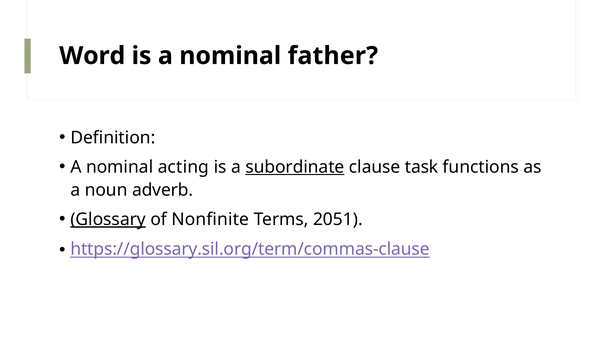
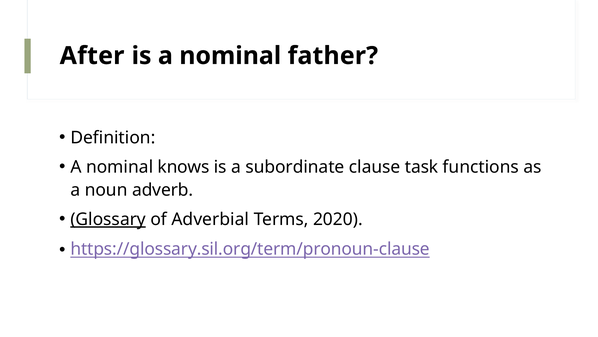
Word: Word -> After
acting: acting -> knows
subordinate underline: present -> none
Nonfinite: Nonfinite -> Adverbial
2051: 2051 -> 2020
https://glossary.sil.org/term/commas-clause: https://glossary.sil.org/term/commas-clause -> https://glossary.sil.org/term/pronoun-clause
